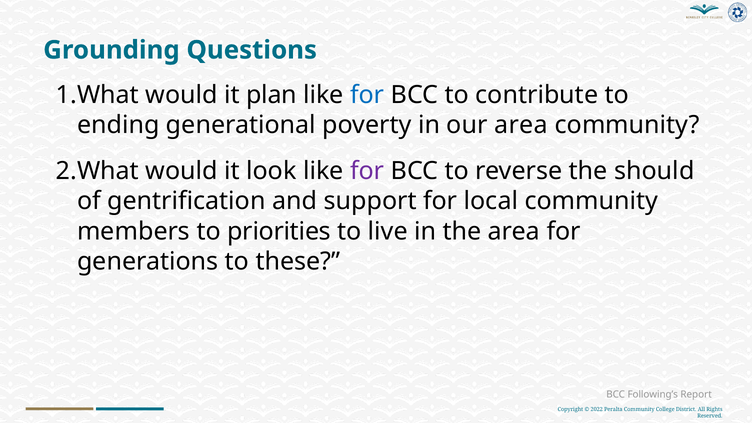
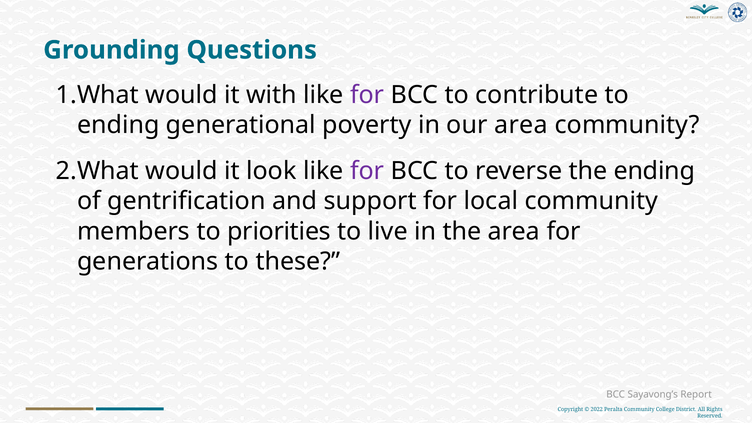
plan: plan -> with
for at (367, 95) colour: blue -> purple
the should: should -> ending
Following’s: Following’s -> Sayavong’s
